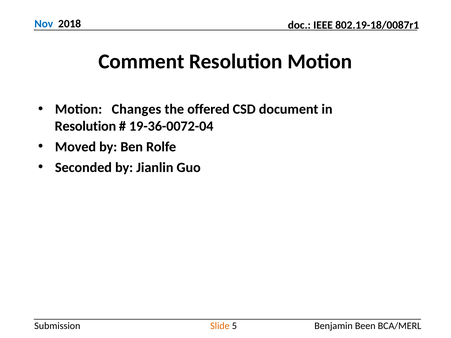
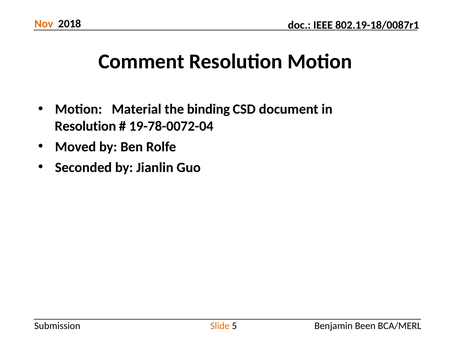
Nov colour: blue -> orange
Changes: Changes -> Material
offered: offered -> binding
19-36-0072-04: 19-36-0072-04 -> 19-78-0072-04
